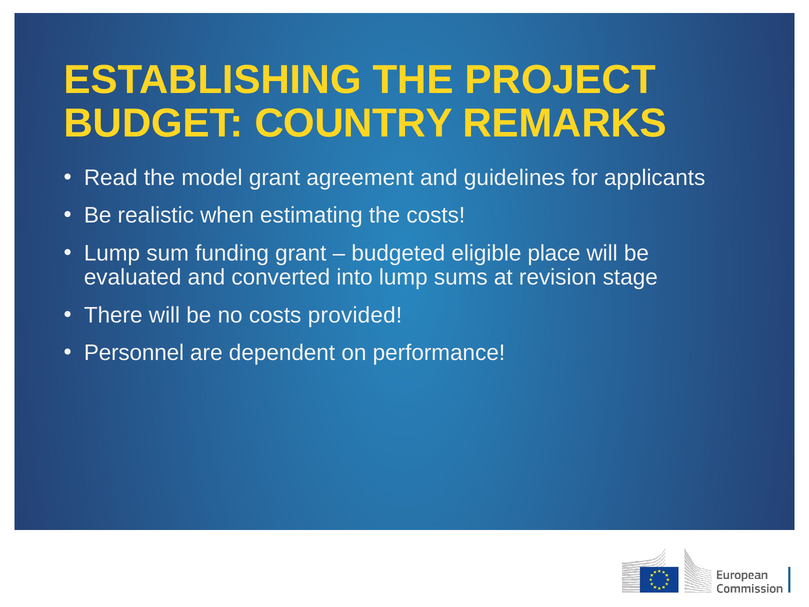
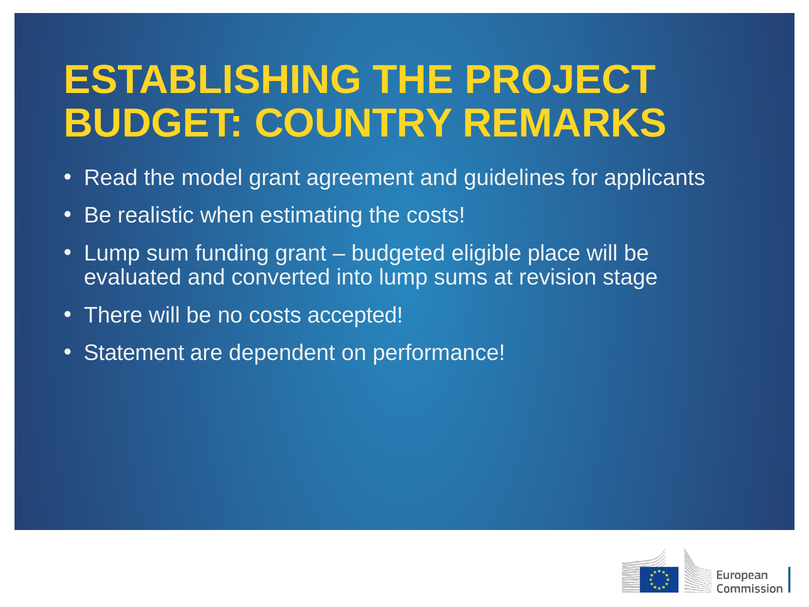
provided: provided -> accepted
Personnel: Personnel -> Statement
